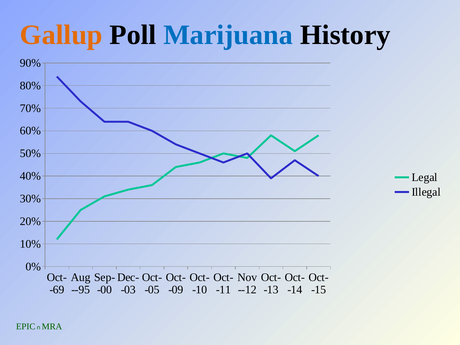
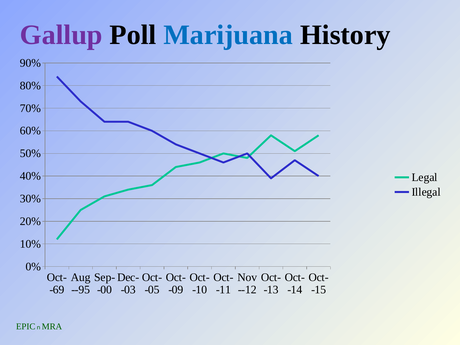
Gallup colour: orange -> purple
